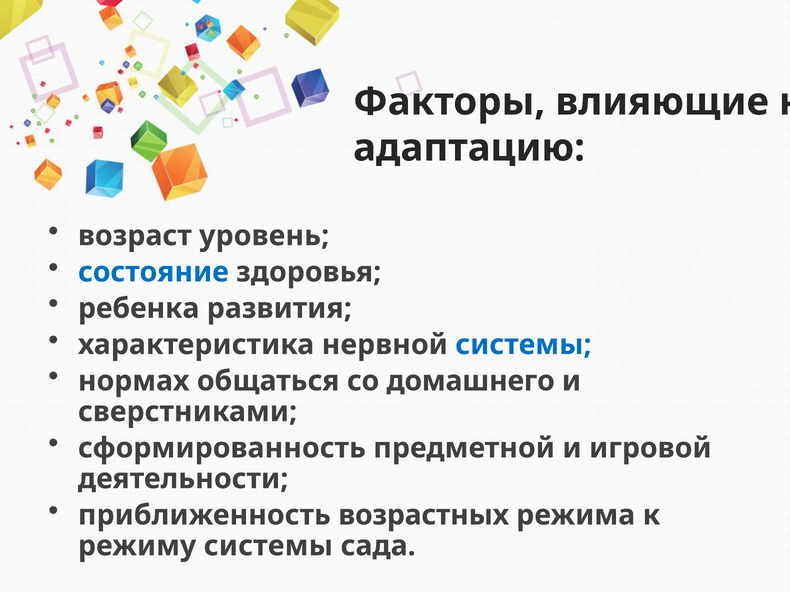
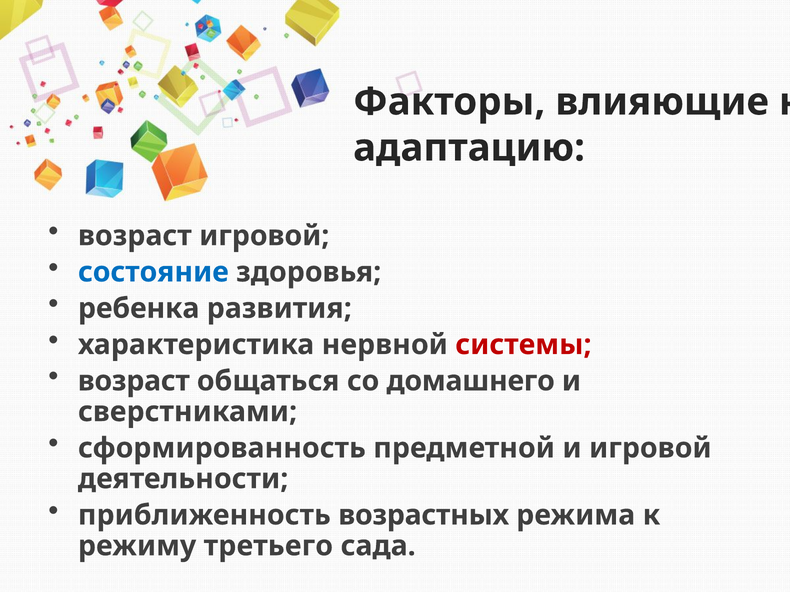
возраст уровень: уровень -> игровой
системы at (523, 345) colour: blue -> red
нормах at (134, 381): нормах -> возраст
режиму системы: системы -> третьего
